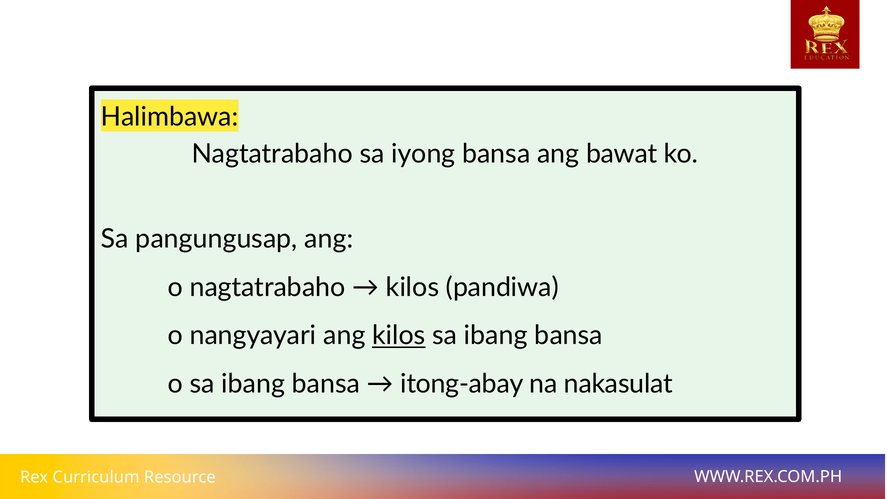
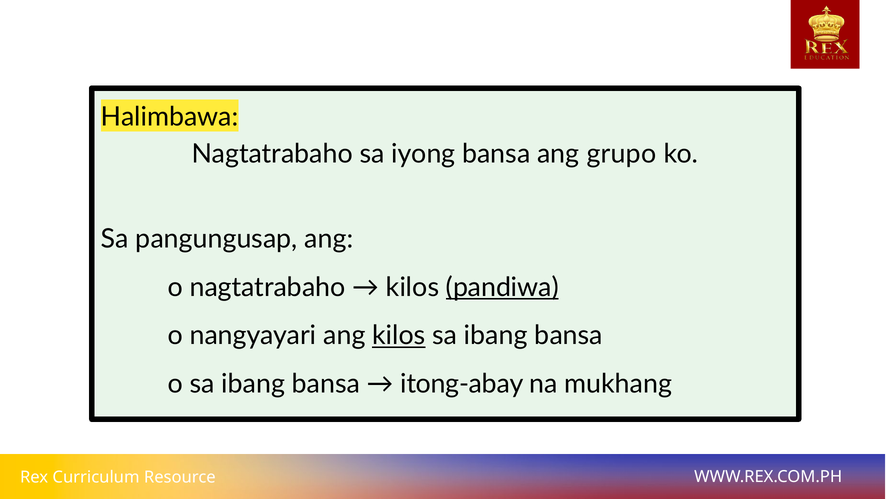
bawat: bawat -> grupo
pandiwa underline: none -> present
nakasulat: nakasulat -> mukhang
